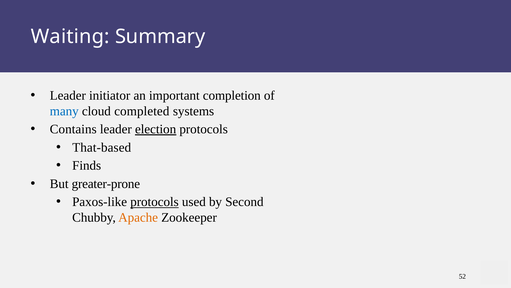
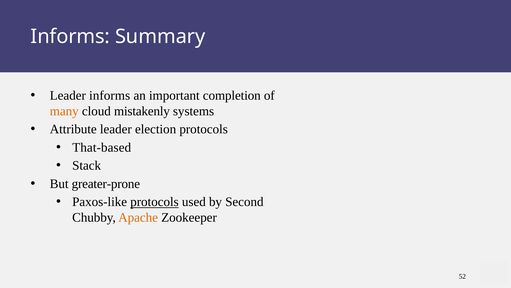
Waiting at (70, 36): Waiting -> Informs
Leader initiator: initiator -> informs
many colour: blue -> orange
completed: completed -> mistakenly
Contains: Contains -> Attribute
election underline: present -> none
Finds: Finds -> Stack
